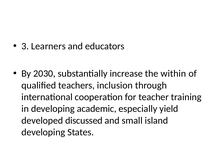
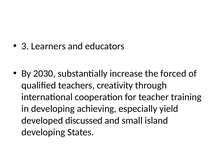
within: within -> forced
inclusion: inclusion -> creativity
academic: academic -> achieving
